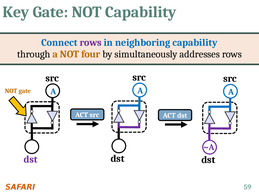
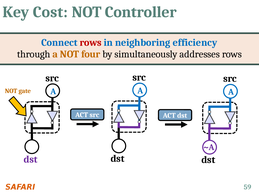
Key Gate: Gate -> Cost
NOT Capability: Capability -> Controller
rows at (91, 42) colour: purple -> red
neighboring capability: capability -> efficiency
